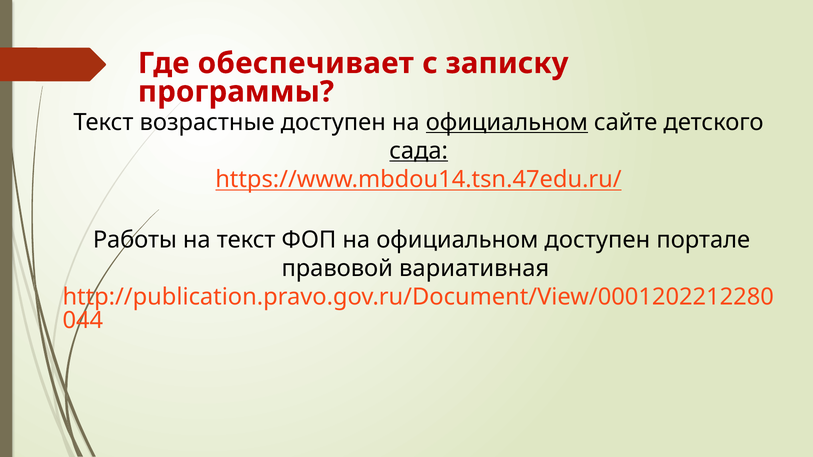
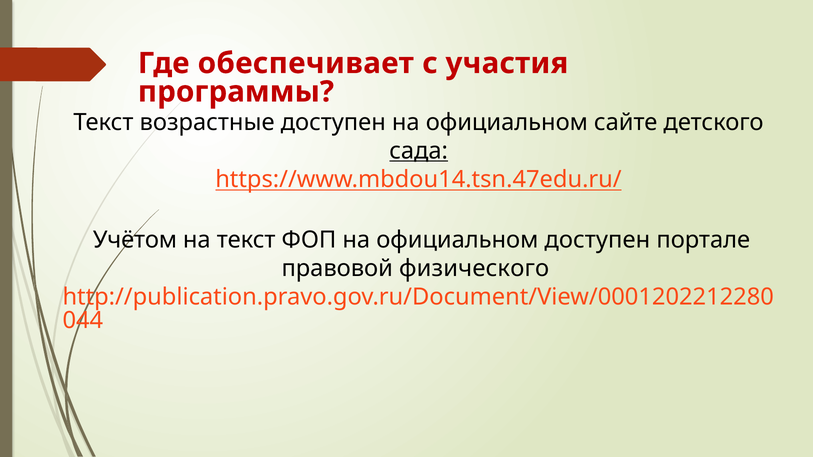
записку: записку -> участия
официальном at (507, 122) underline: present -> none
Работы: Работы -> Учётом
вариативная: вариативная -> физического
